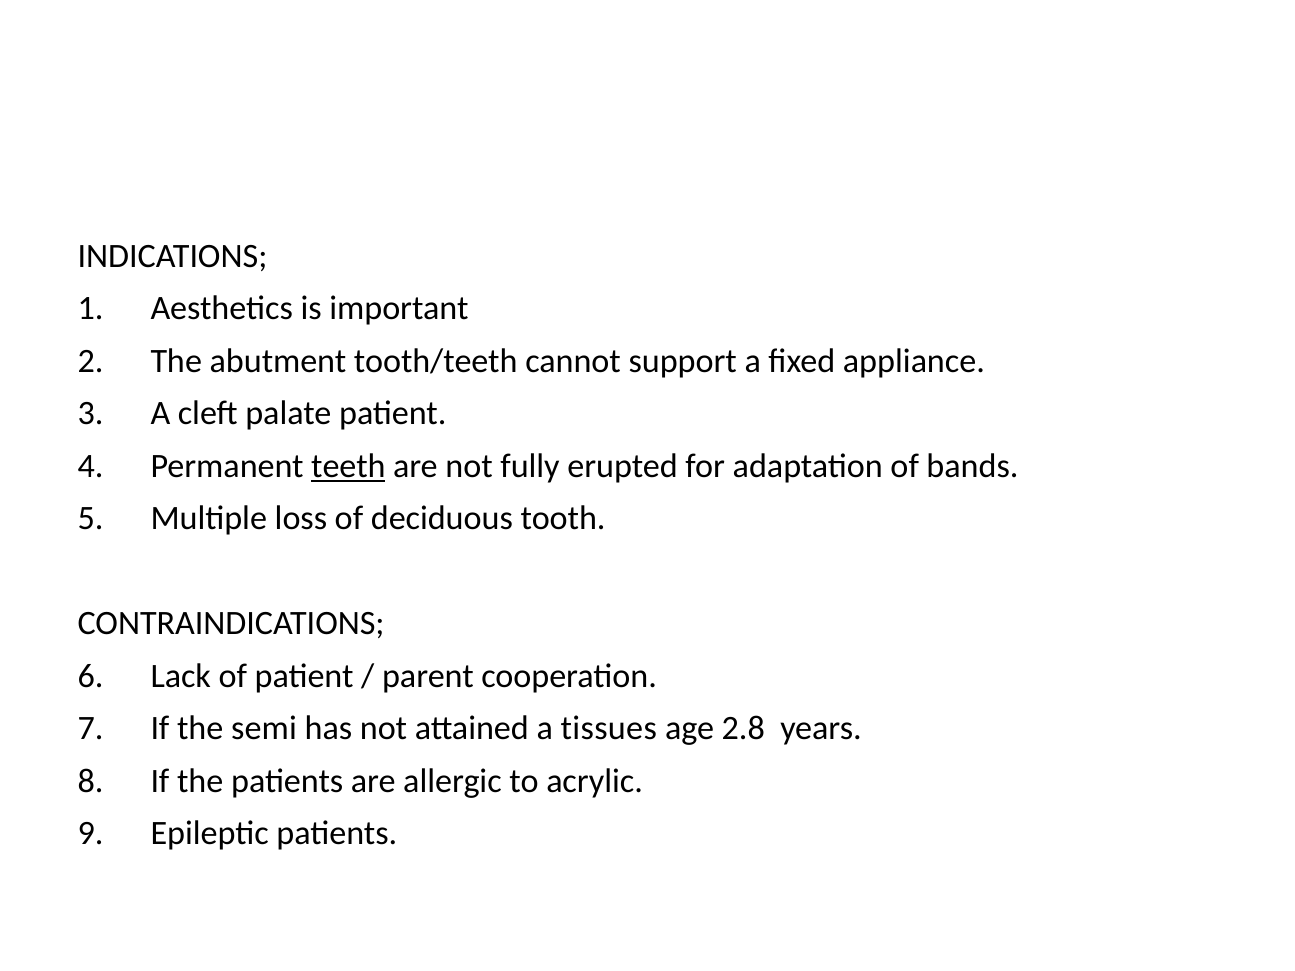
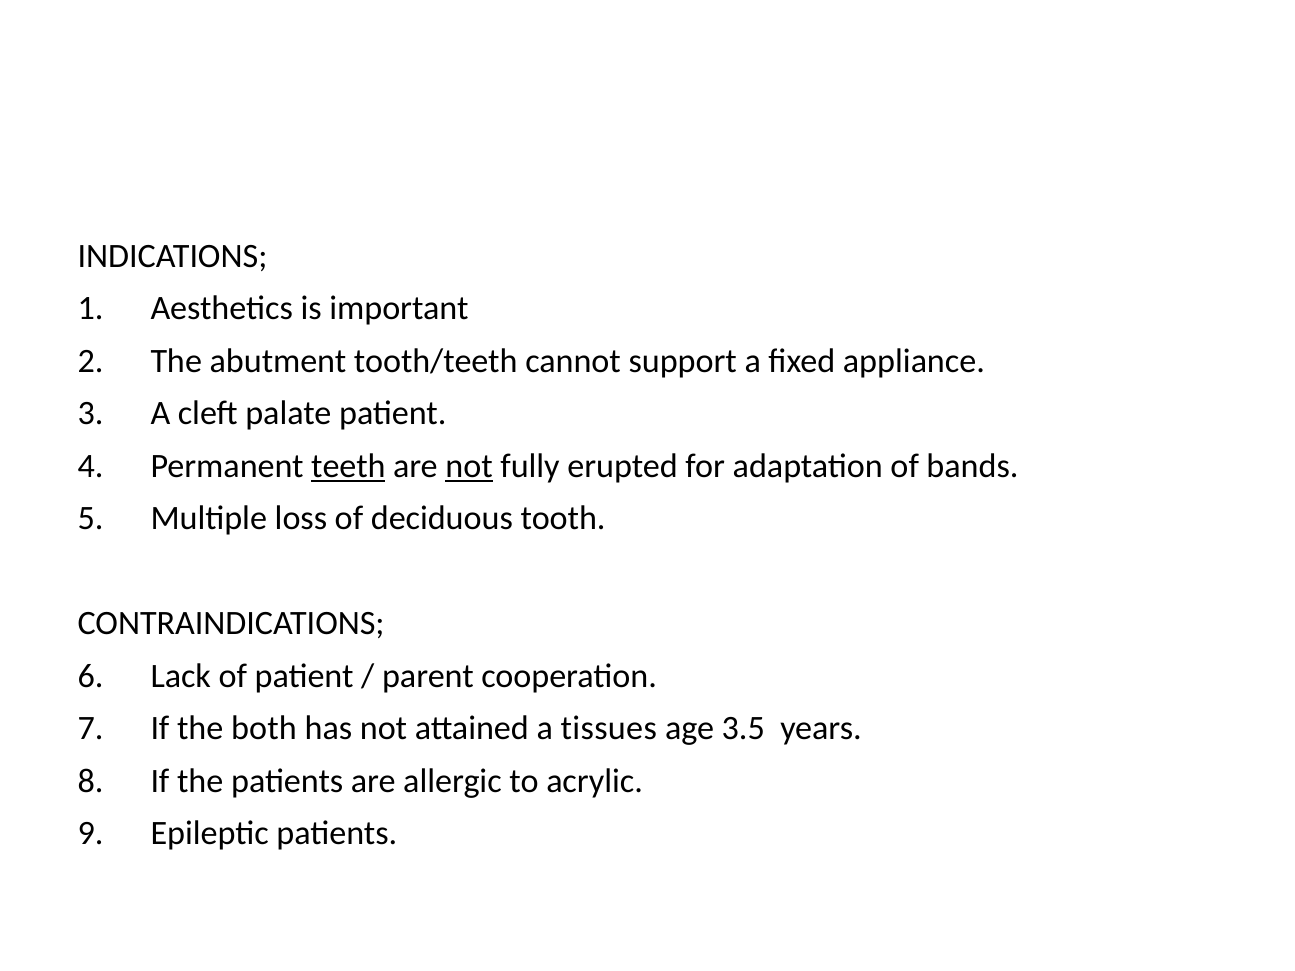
not at (469, 466) underline: none -> present
semi: semi -> both
2.8: 2.8 -> 3.5
